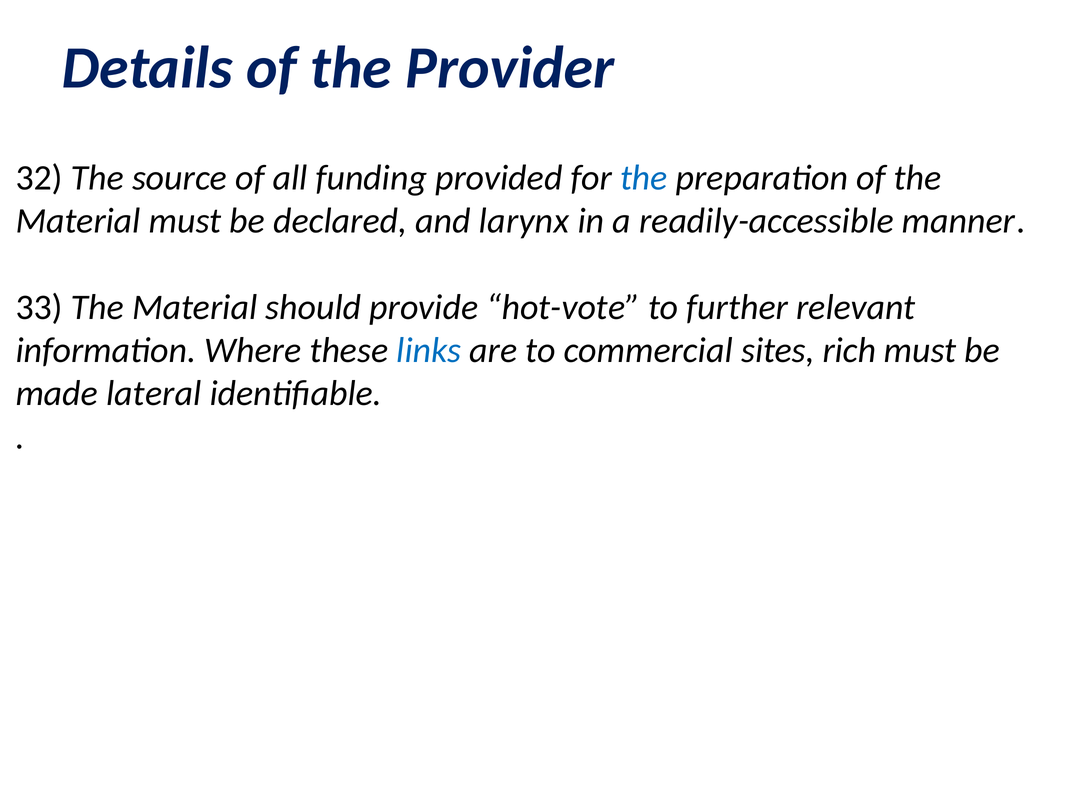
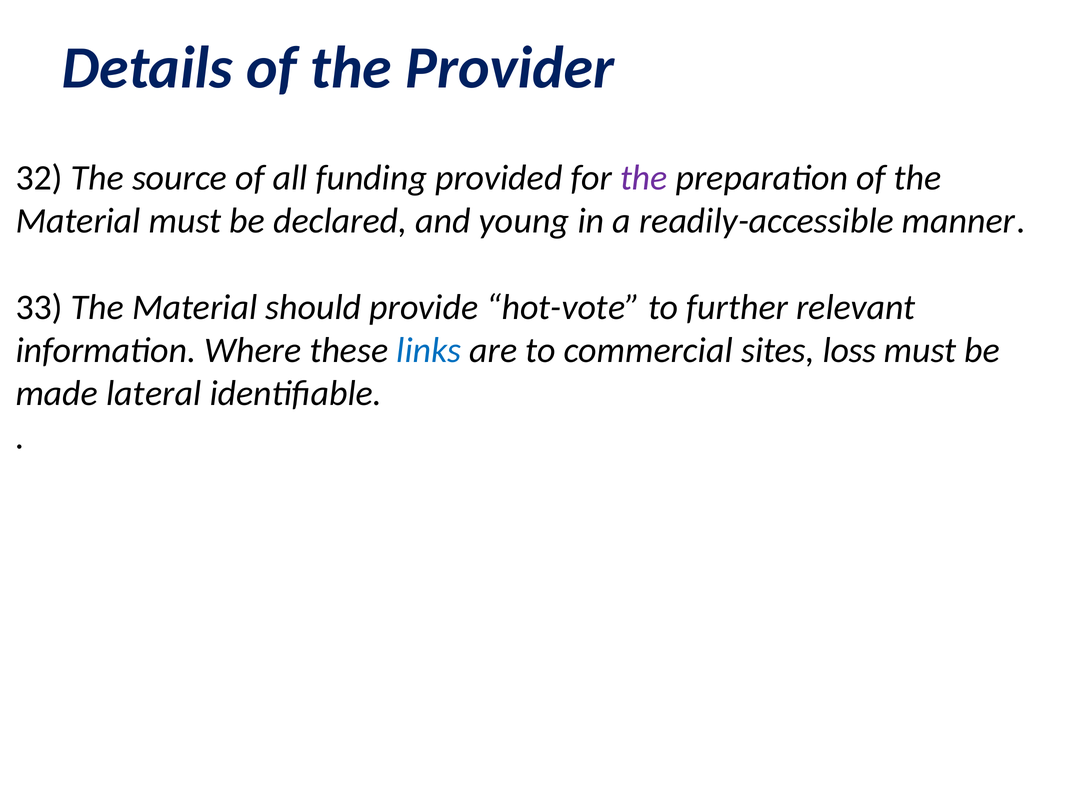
the at (644, 178) colour: blue -> purple
larynx: larynx -> young
rich: rich -> loss
